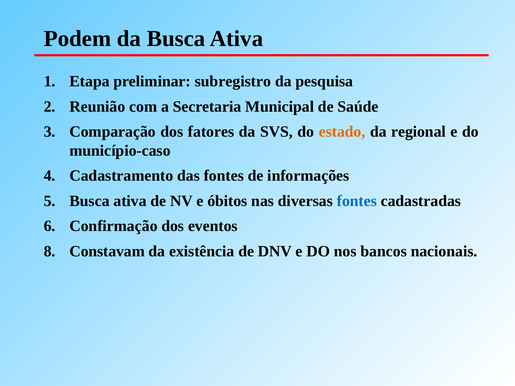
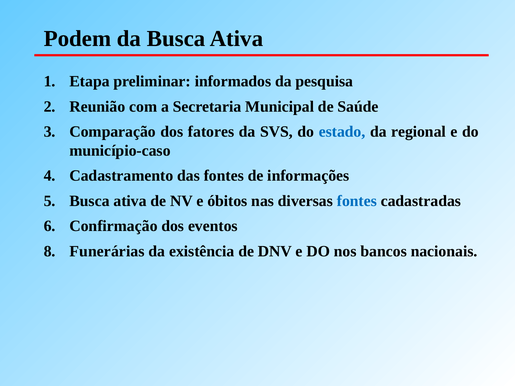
subregistro: subregistro -> informados
estado colour: orange -> blue
Constavam: Constavam -> Funerárias
